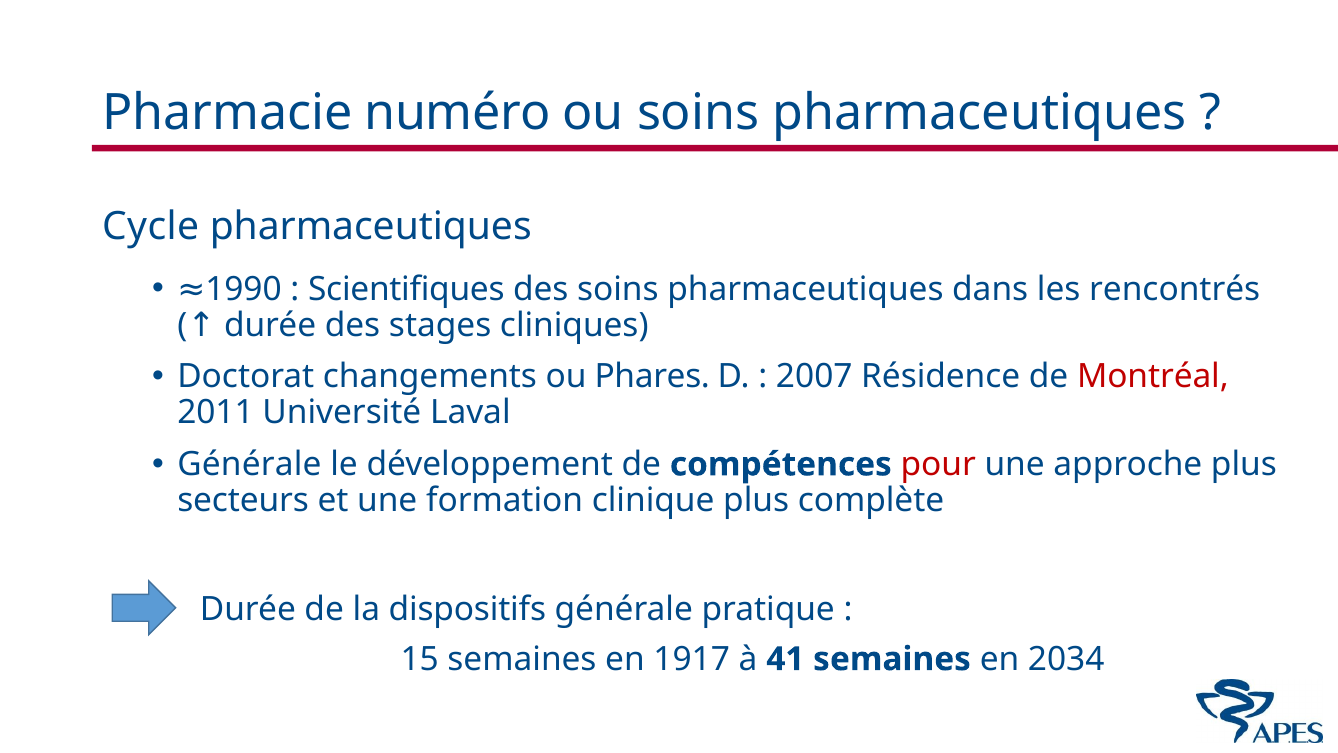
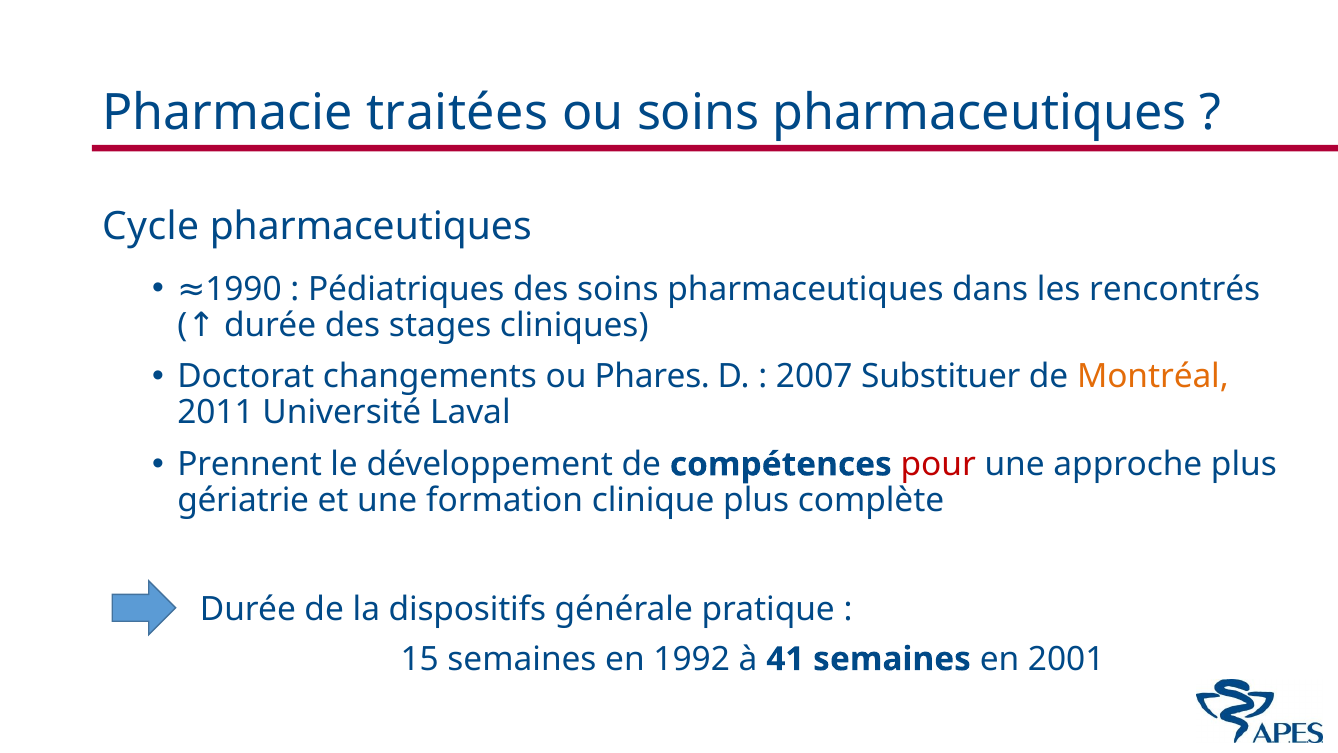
numéro: numéro -> traitées
Scientifiques: Scientifiques -> Pédiatriques
Résidence: Résidence -> Substituer
Montréal colour: red -> orange
Générale at (249, 464): Générale -> Prennent
secteurs: secteurs -> gériatrie
1917: 1917 -> 1992
2034: 2034 -> 2001
